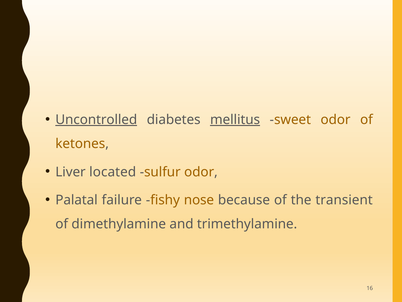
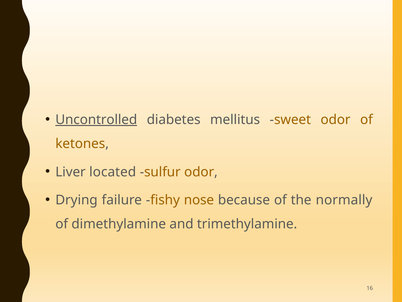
mellitus underline: present -> none
Palatal: Palatal -> Drying
transient: transient -> normally
